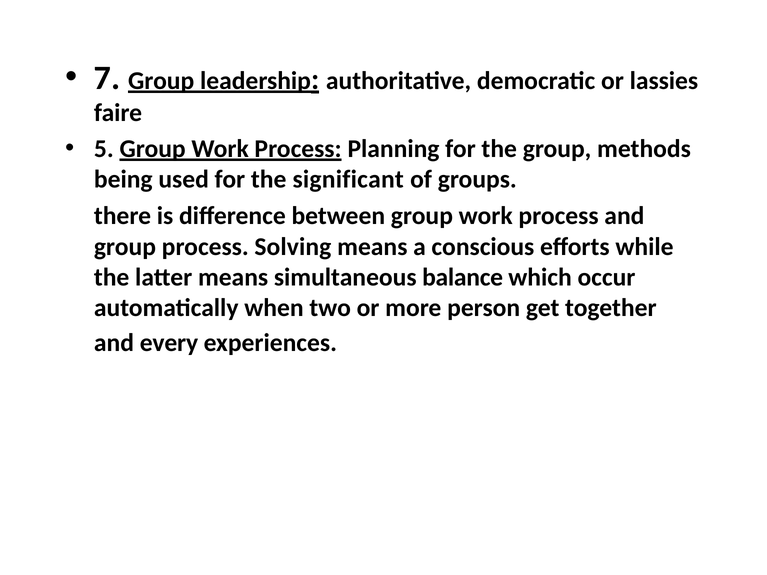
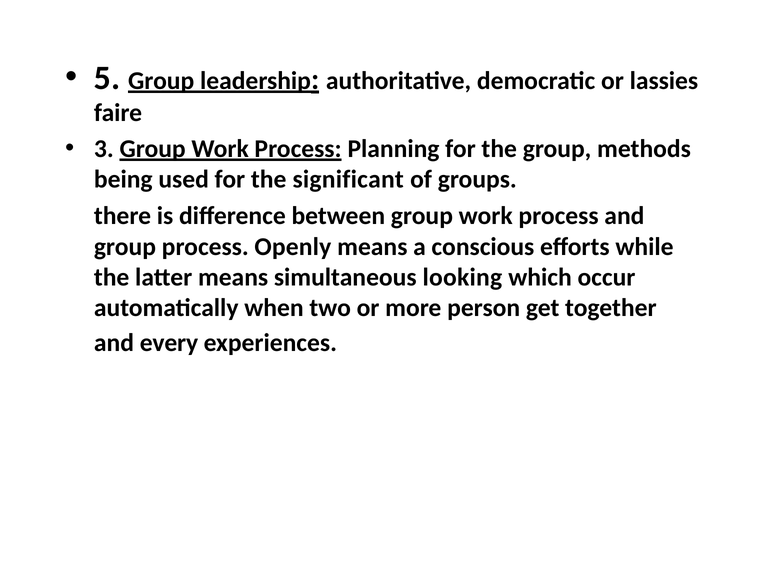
7: 7 -> 5
5: 5 -> 3
Solving: Solving -> Openly
balance: balance -> looking
